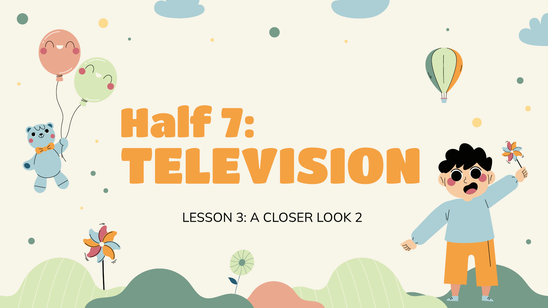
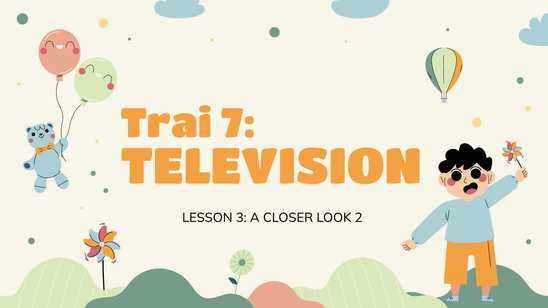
Half: Half -> Trai
